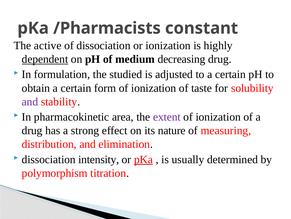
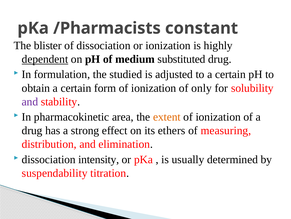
active: active -> blister
decreasing: decreasing -> substituted
taste: taste -> only
extent colour: purple -> orange
nature: nature -> ethers
pKa at (144, 159) underline: present -> none
polymorphism: polymorphism -> suspendability
